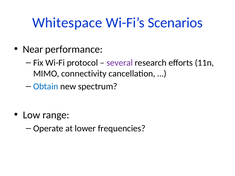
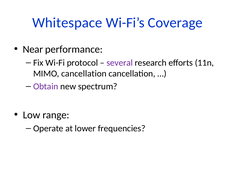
Scenarios: Scenarios -> Coverage
MIMO connectivity: connectivity -> cancellation
Obtain colour: blue -> purple
